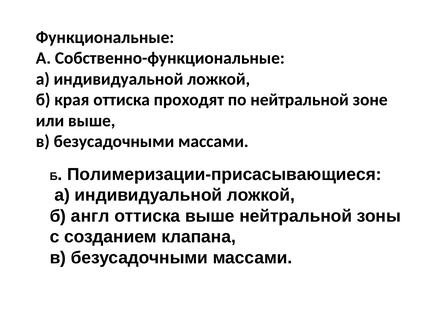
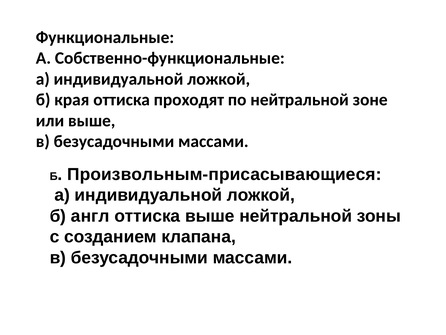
Полимеризации-присасывающиеся: Полимеризации-присасывающиеся -> Произвольным-присасывающиеся
